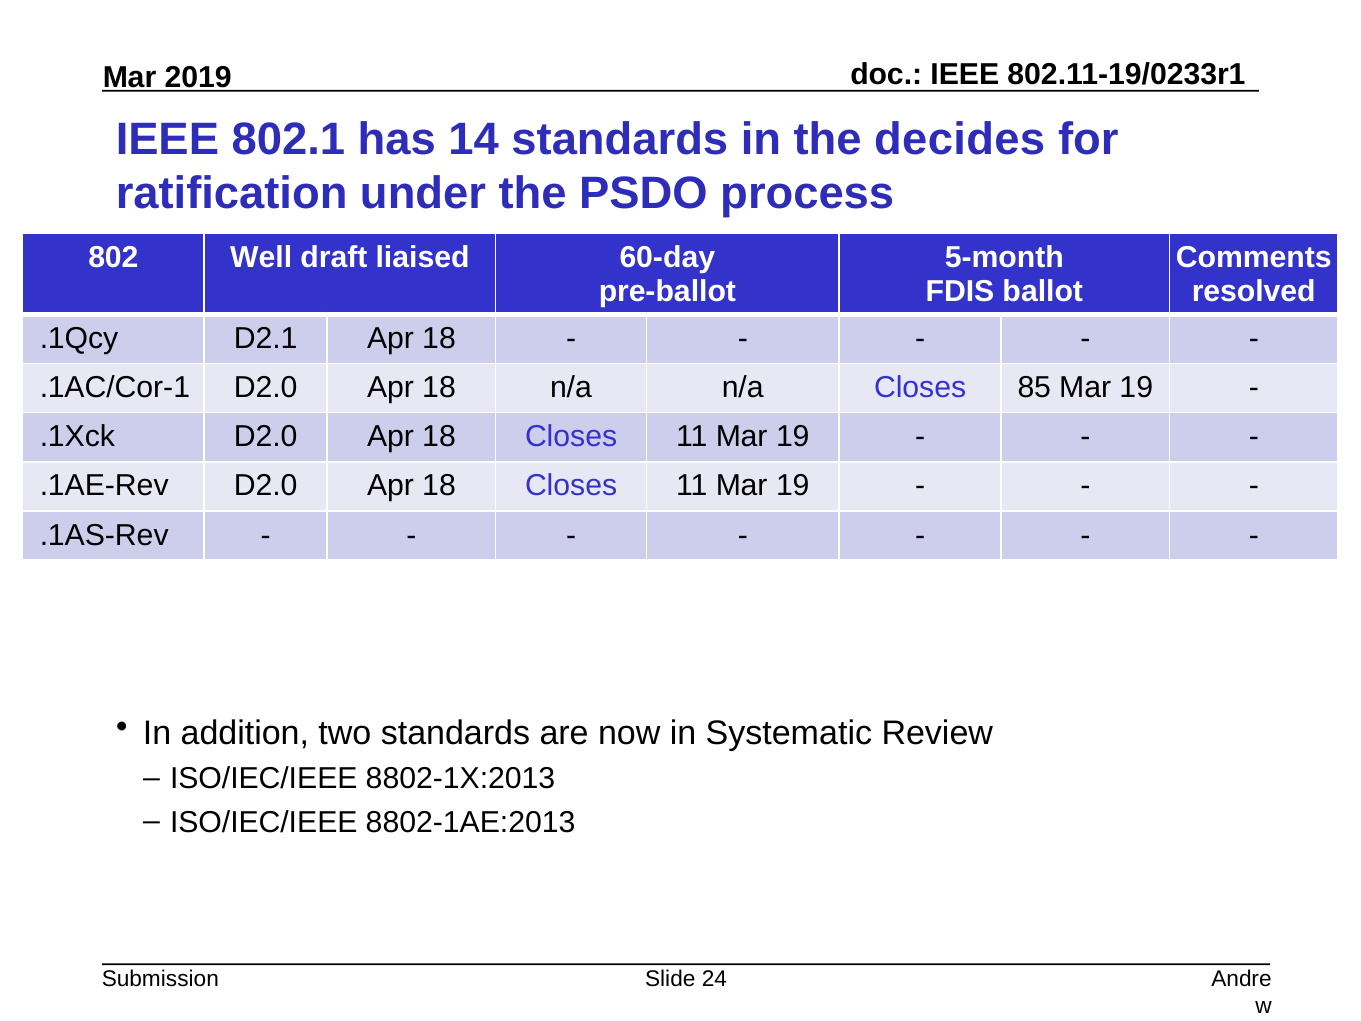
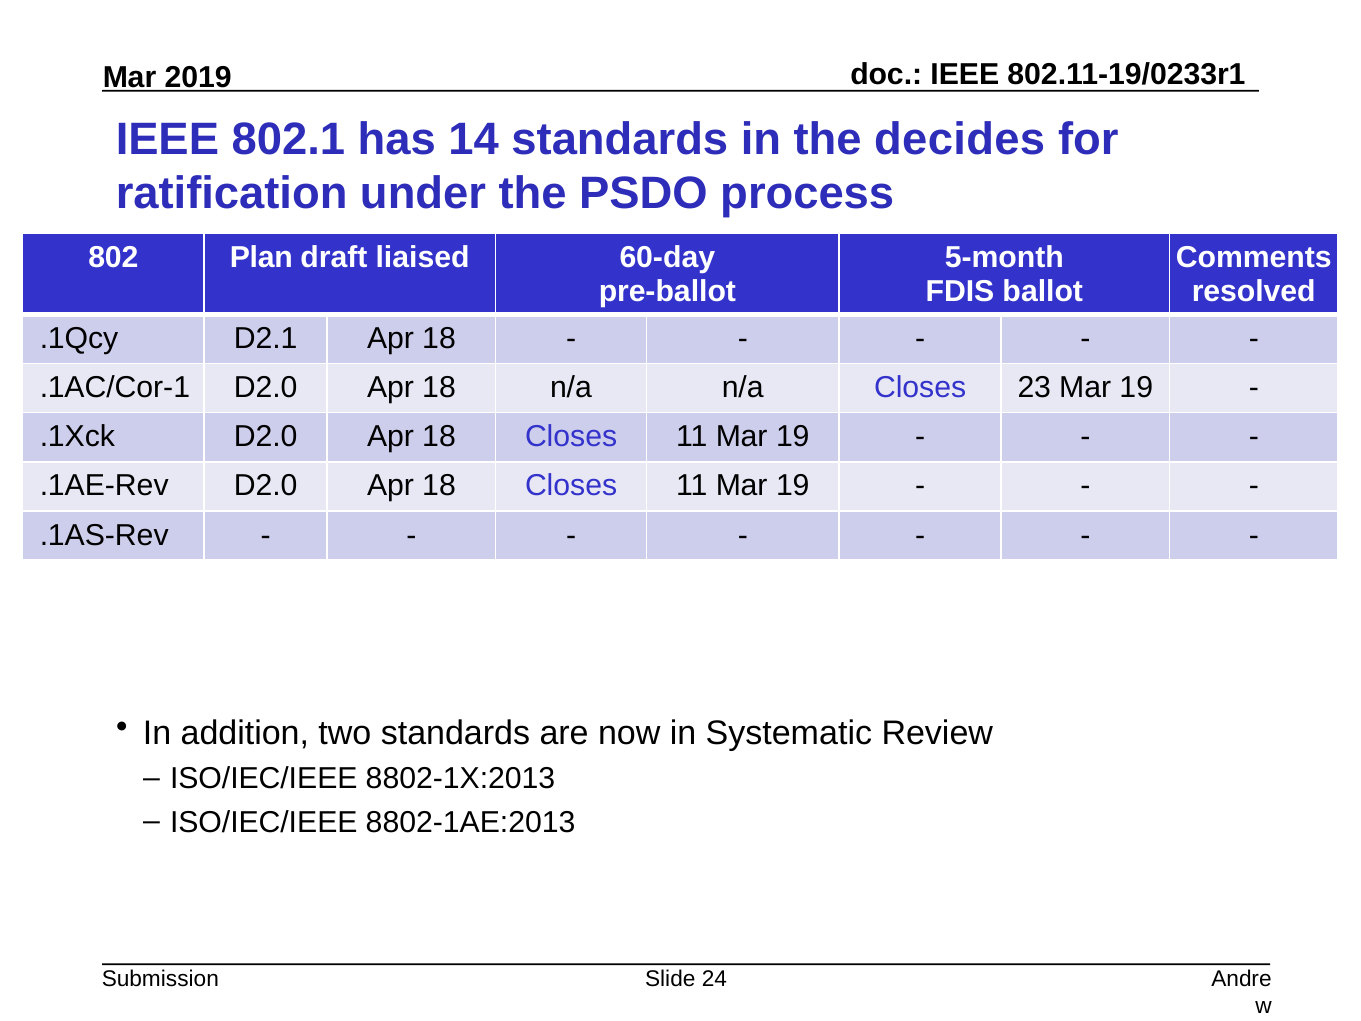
Well: Well -> Plan
85: 85 -> 23
